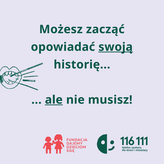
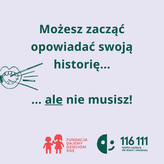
swoją underline: present -> none
